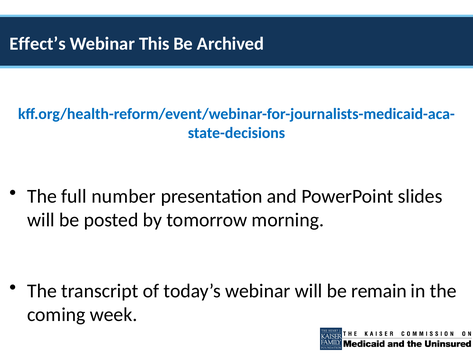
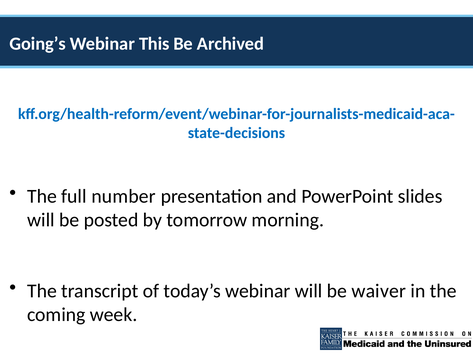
Effect’s: Effect’s -> Going’s
remain: remain -> waiver
